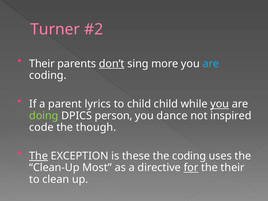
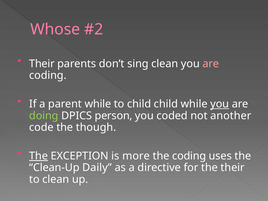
Turner: Turner -> Whose
don’t underline: present -> none
sing more: more -> clean
are at (211, 64) colour: light blue -> pink
parent lyrics: lyrics -> while
dance: dance -> coded
inspired: inspired -> another
these: these -> more
Most: Most -> Daily
for underline: present -> none
